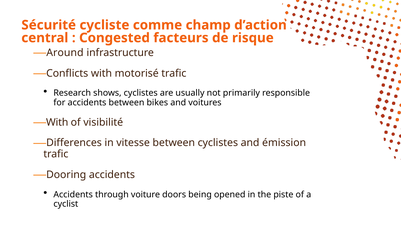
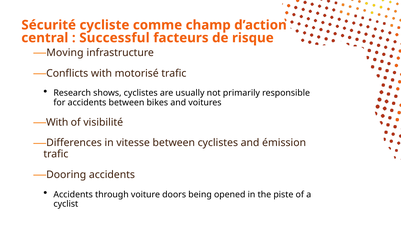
Congested: Congested -> Successful
Around: Around -> Moving
